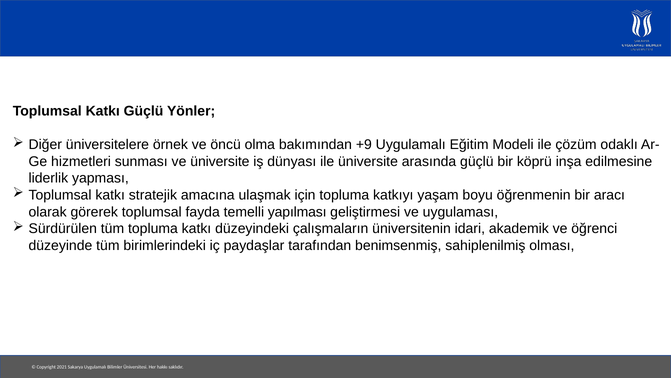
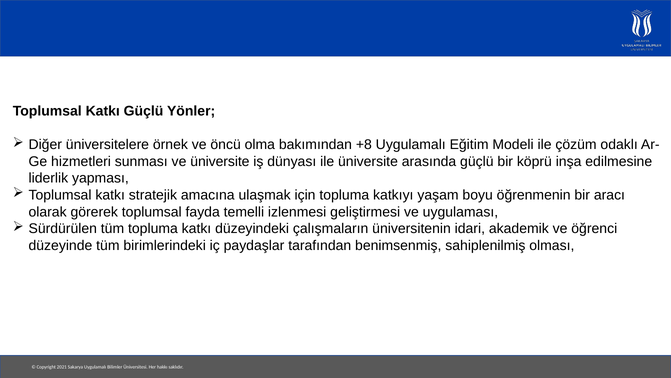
+9: +9 -> +8
yapılması: yapılması -> izlenmesi
